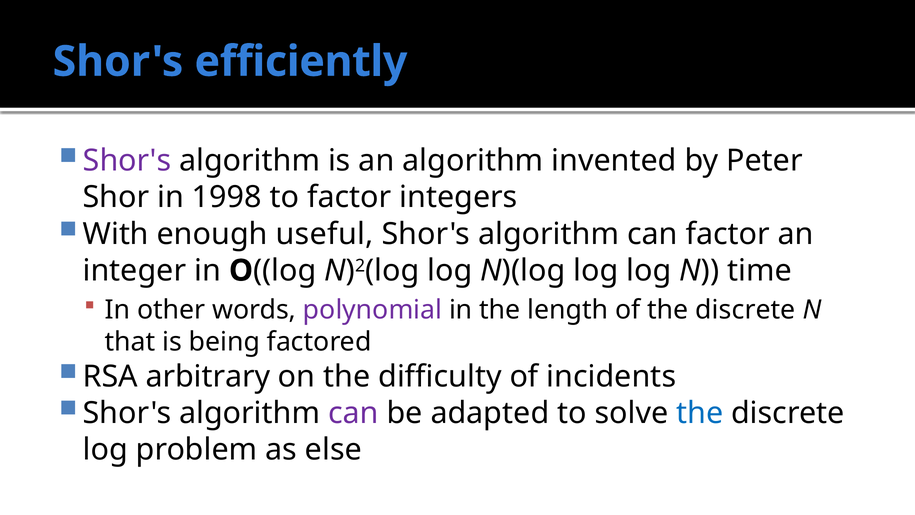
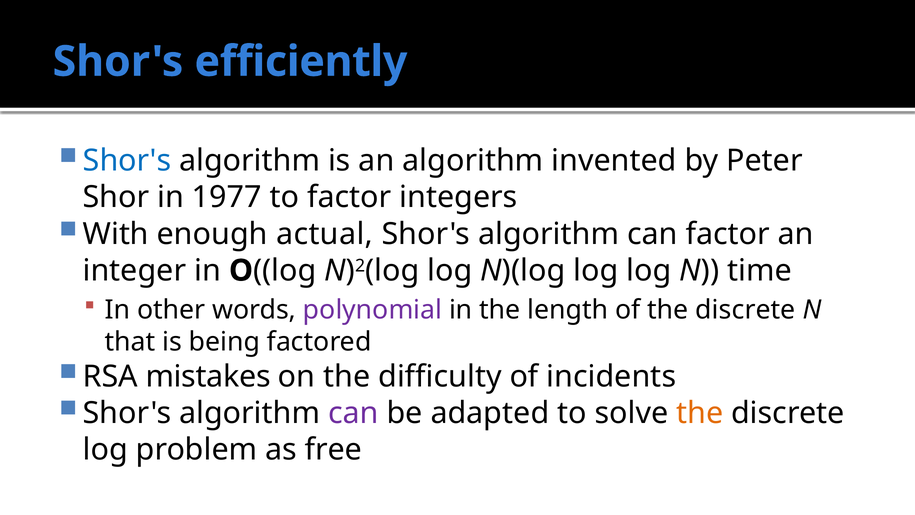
Shor's at (127, 161) colour: purple -> blue
1998: 1998 -> 1977
useful: useful -> actual
arbitrary: arbitrary -> mistakes
the at (700, 413) colour: blue -> orange
else: else -> free
